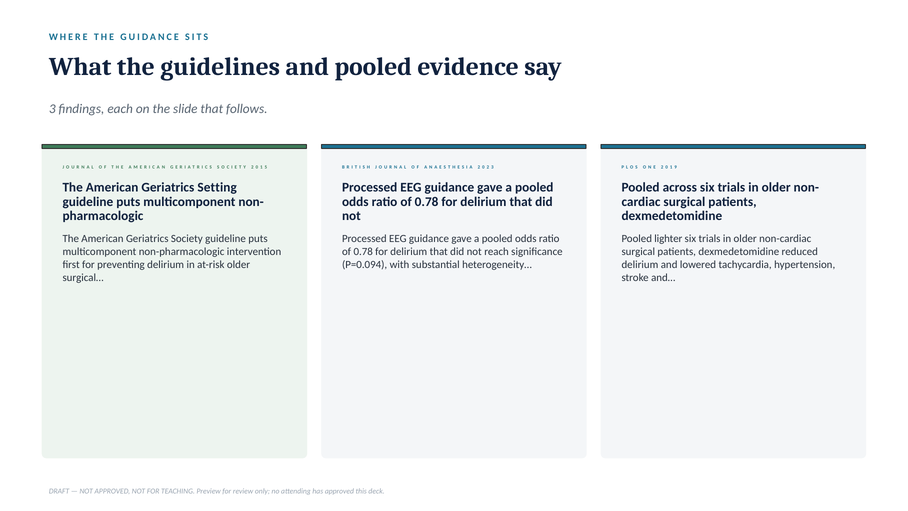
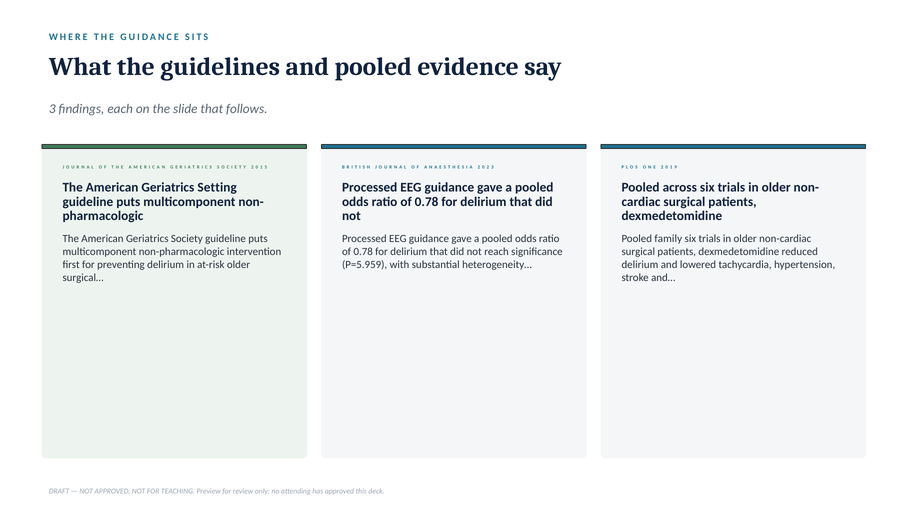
lighter: lighter -> family
P=0.094: P=0.094 -> P=5.959
